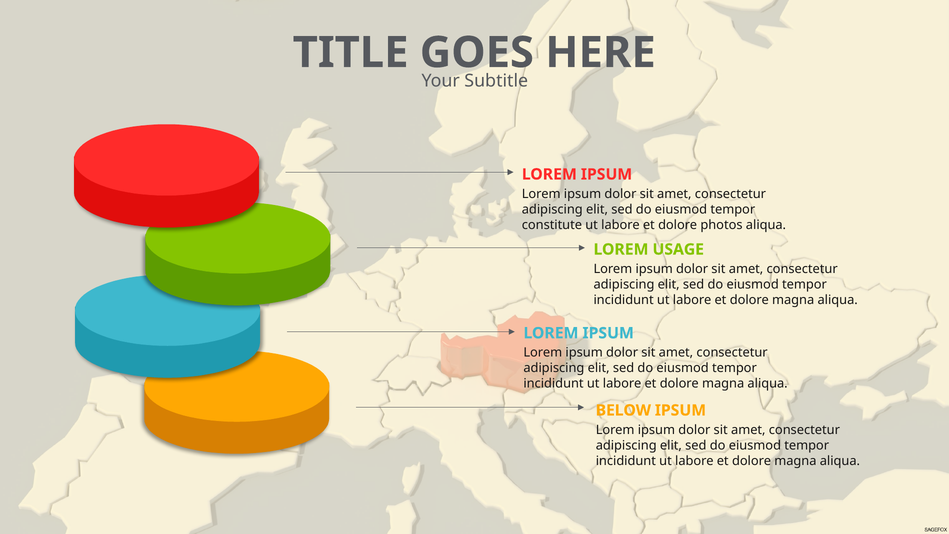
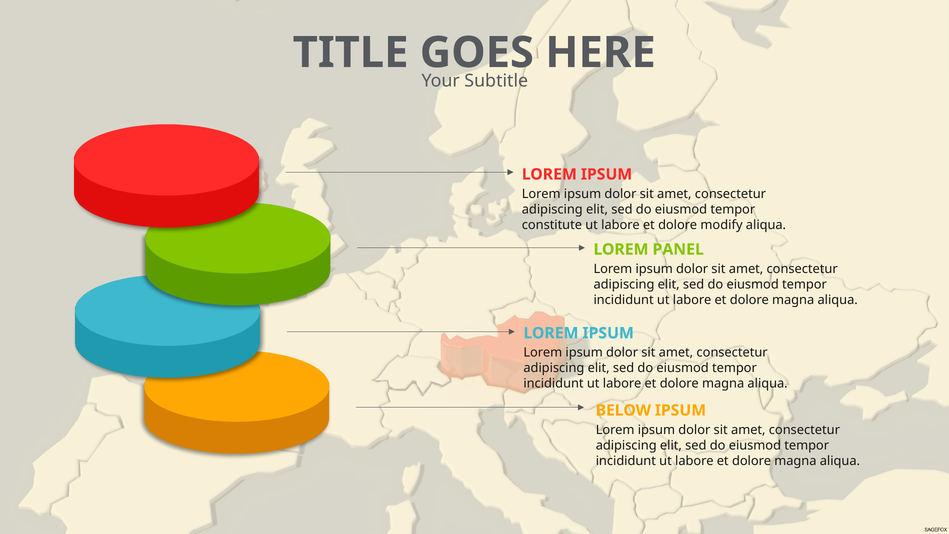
photos: photos -> modify
USAGE: USAGE -> PANEL
